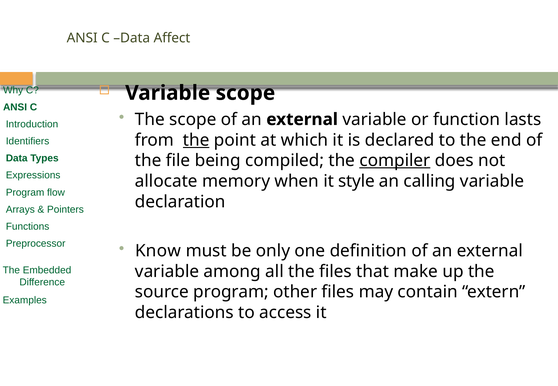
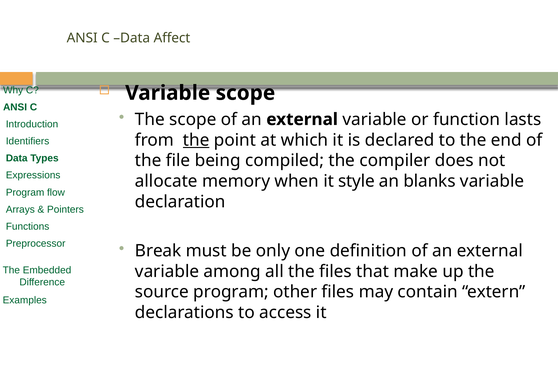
compiler underline: present -> none
calling: calling -> blanks
Know: Know -> Break
